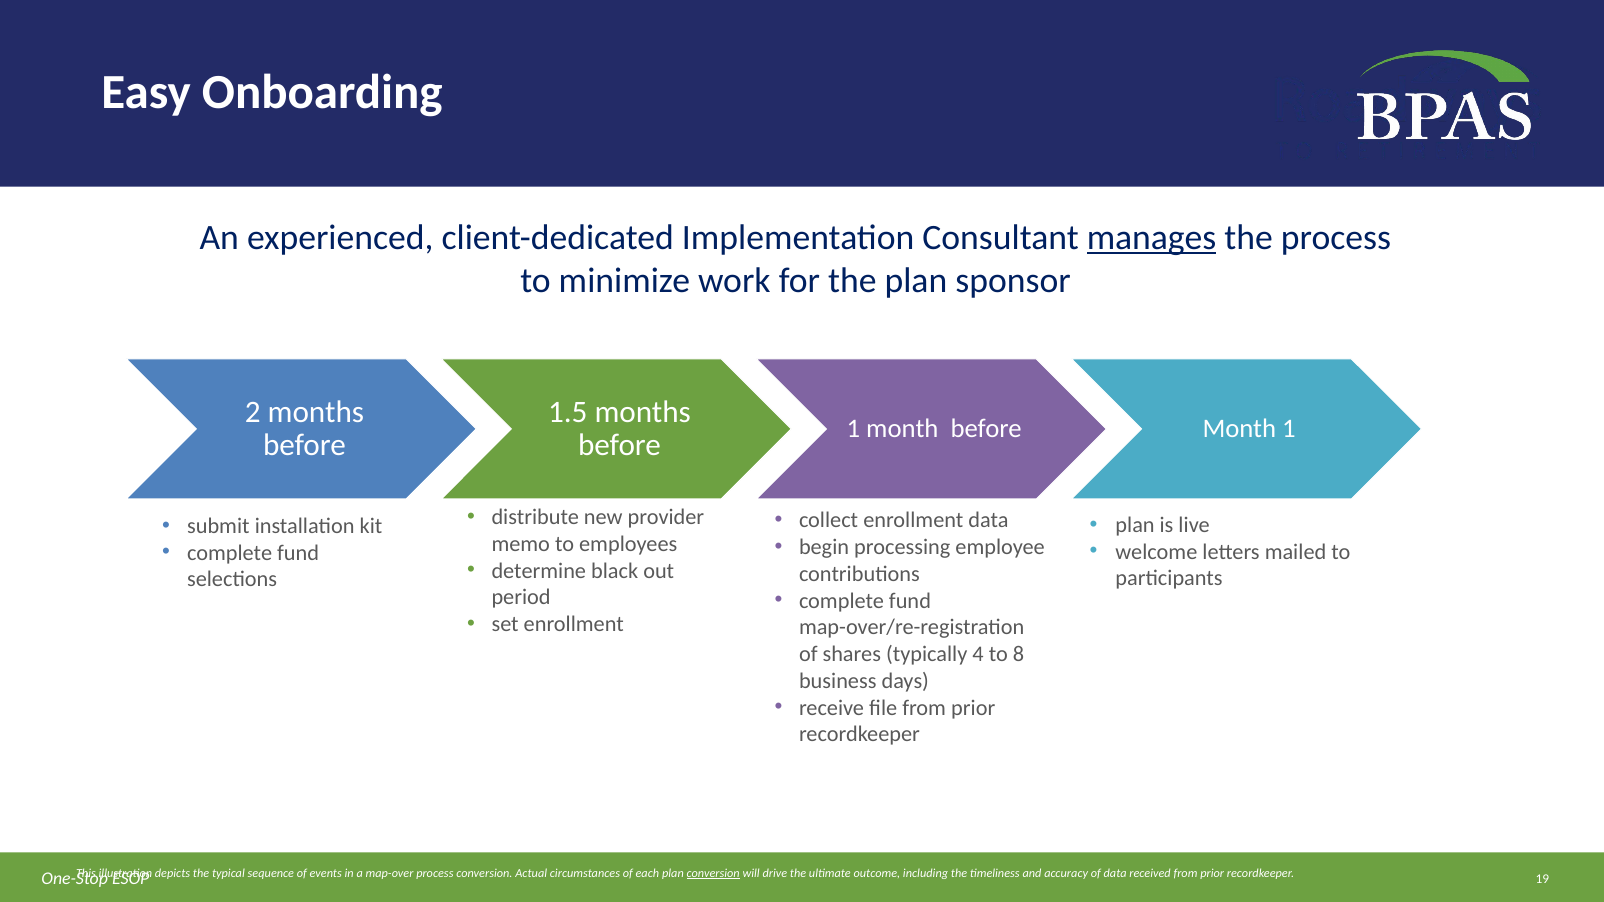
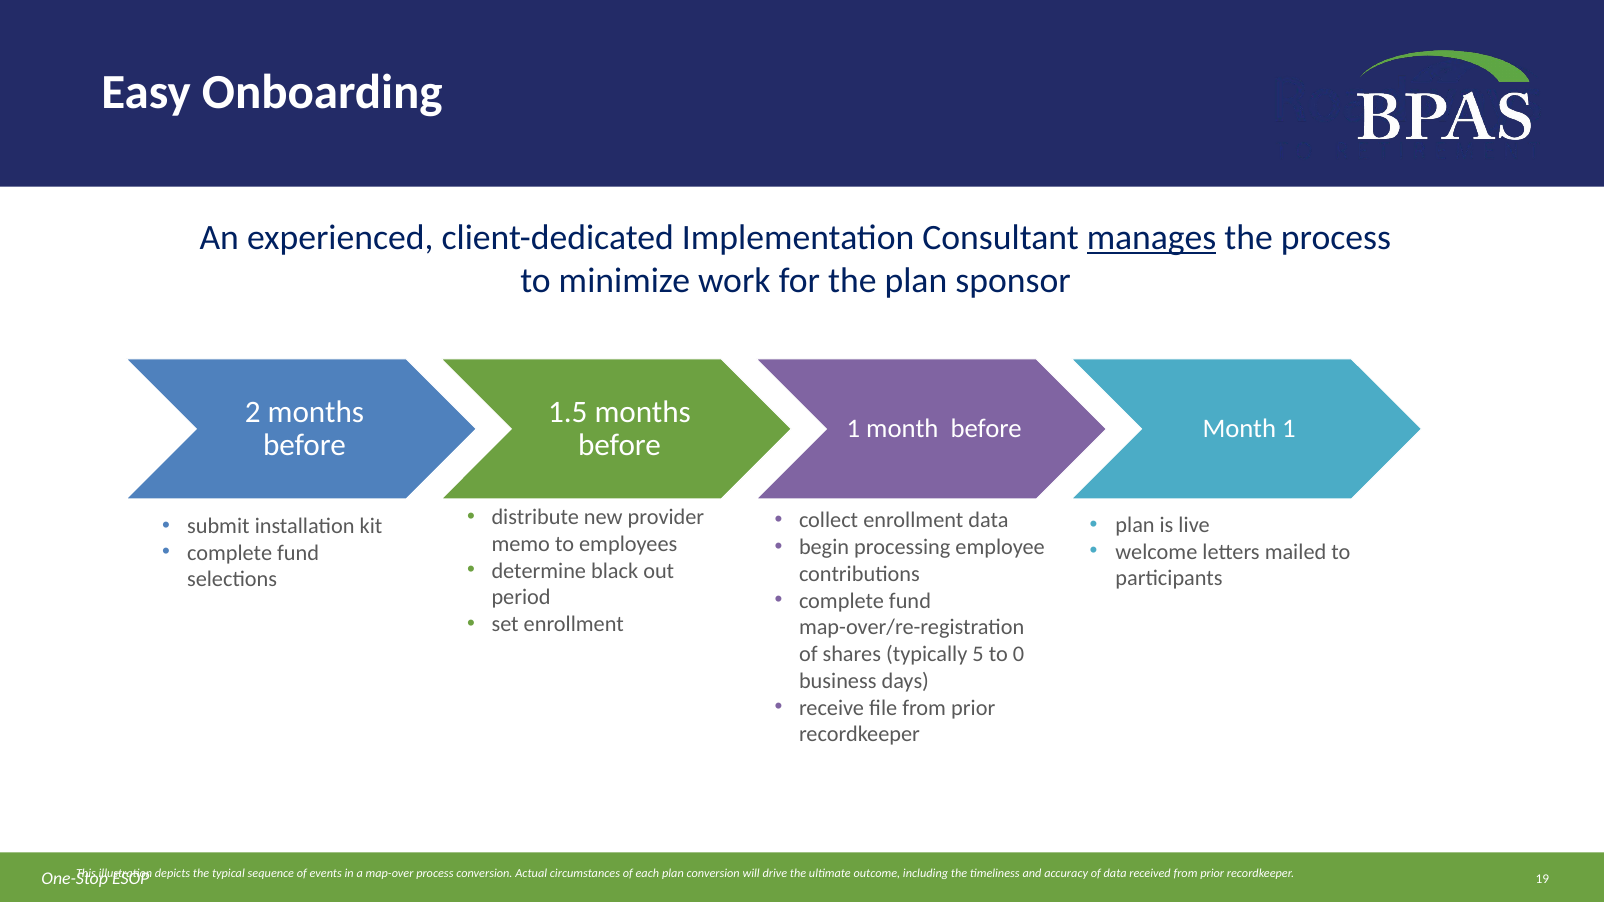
4: 4 -> 5
8: 8 -> 0
conversion at (713, 874) underline: present -> none
